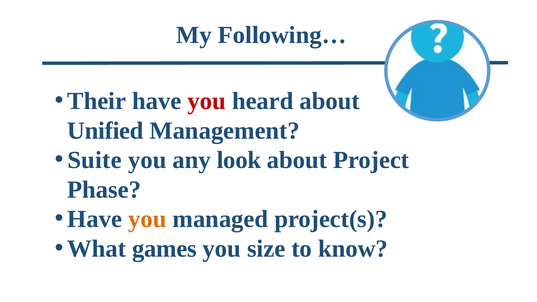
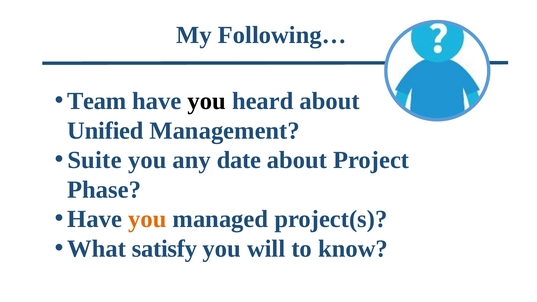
Their: Their -> Team
you at (207, 101) colour: red -> black
look: look -> date
games: games -> satisfy
size: size -> will
